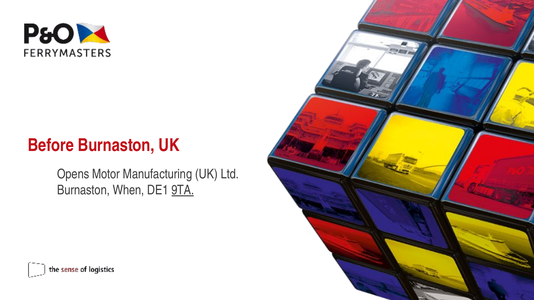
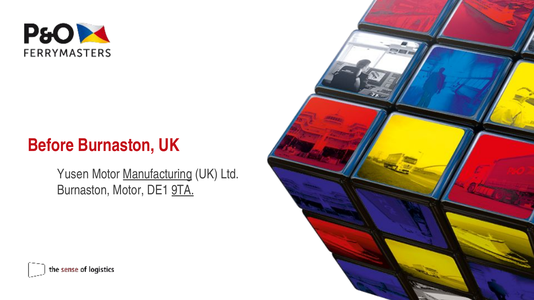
Opens: Opens -> Yusen
Manufacturing underline: none -> present
Burnaston When: When -> Motor
